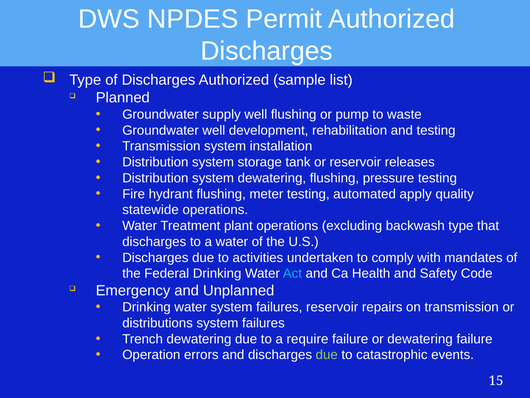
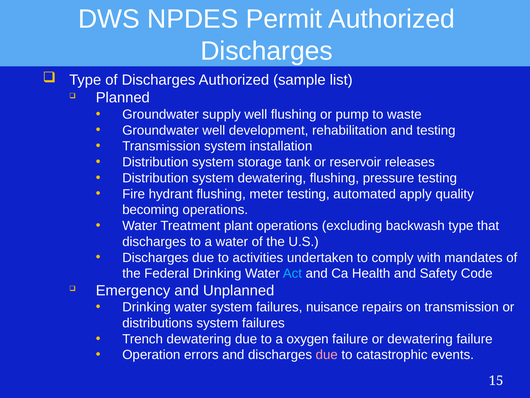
statewide: statewide -> becoming
failures reservoir: reservoir -> nuisance
require: require -> oxygen
due at (327, 355) colour: light green -> pink
